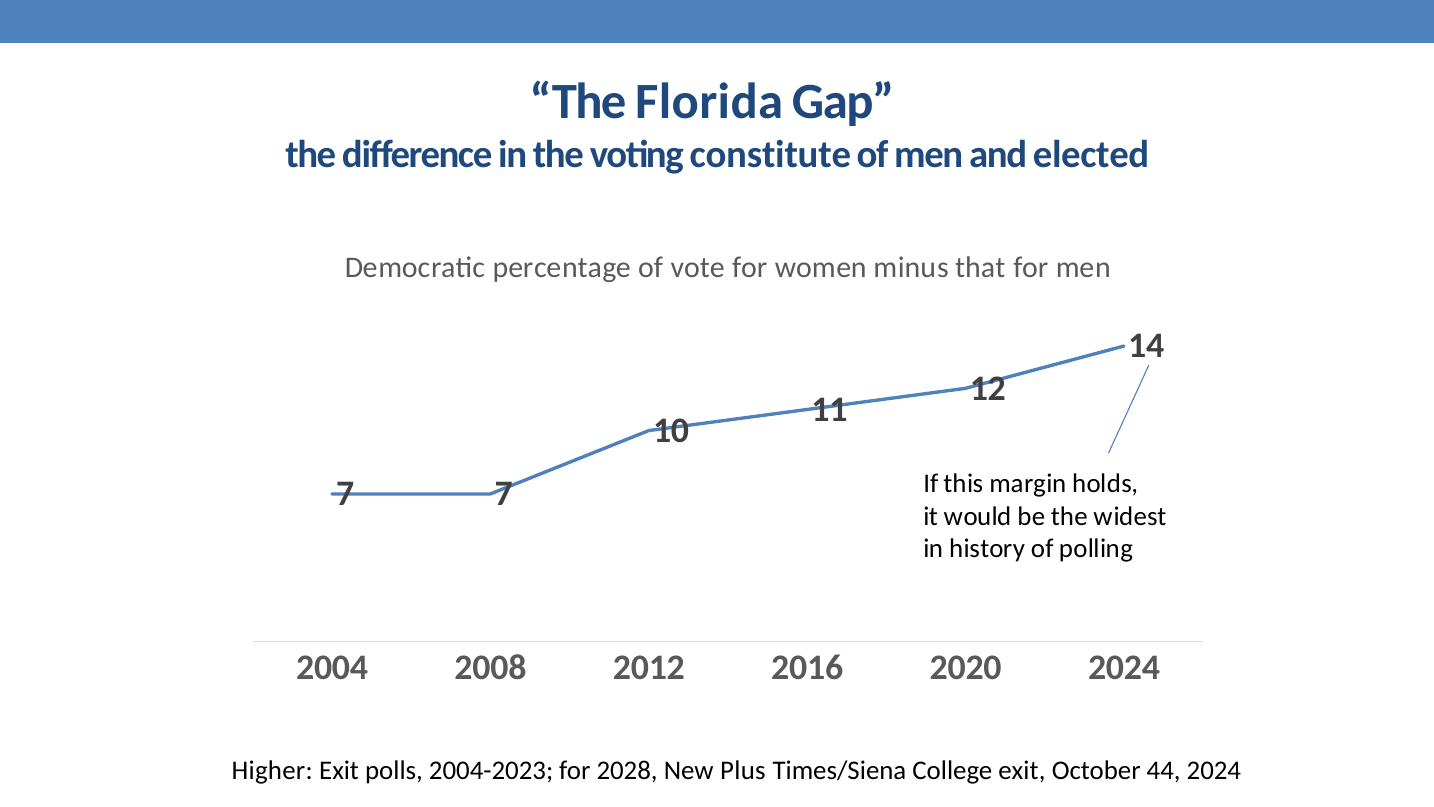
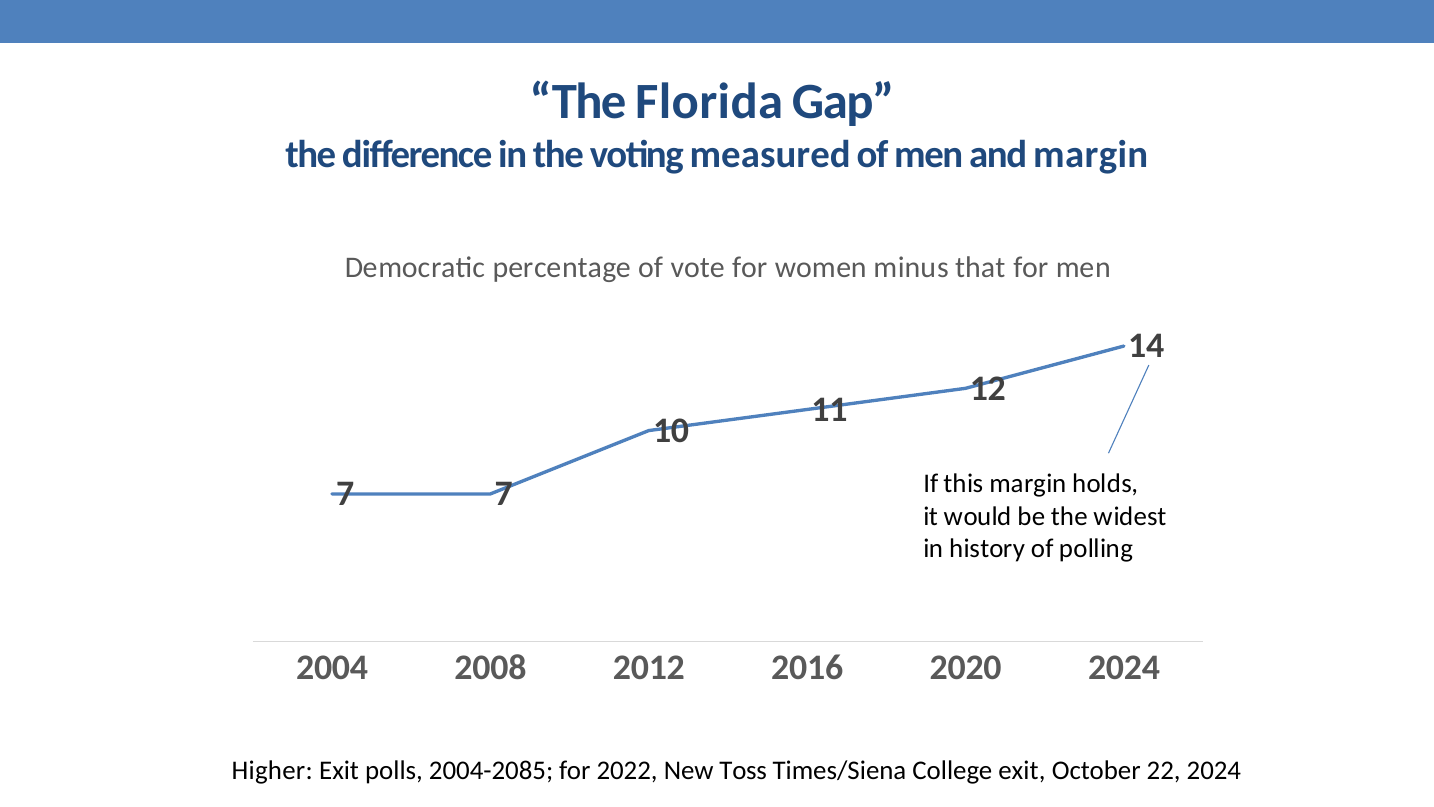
constitute: constitute -> measured
and elected: elected -> margin
2004-2023: 2004-2023 -> 2004-2085
2028: 2028 -> 2022
Plus: Plus -> Toss
44: 44 -> 22
